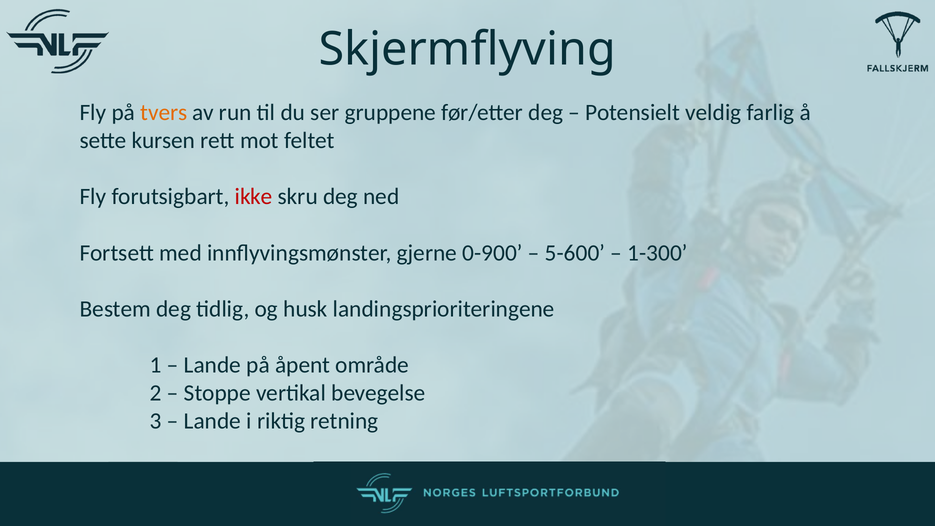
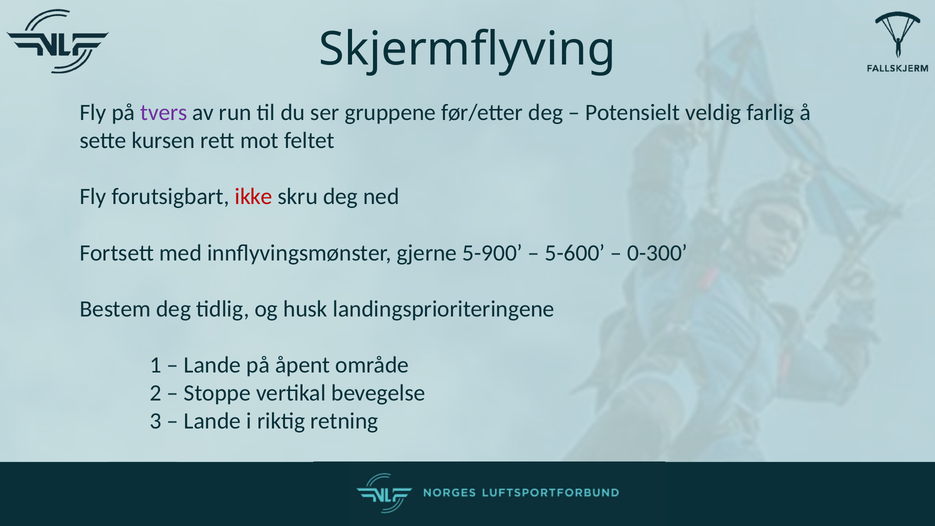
tvers colour: orange -> purple
0-900: 0-900 -> 5-900
1-300: 1-300 -> 0-300
